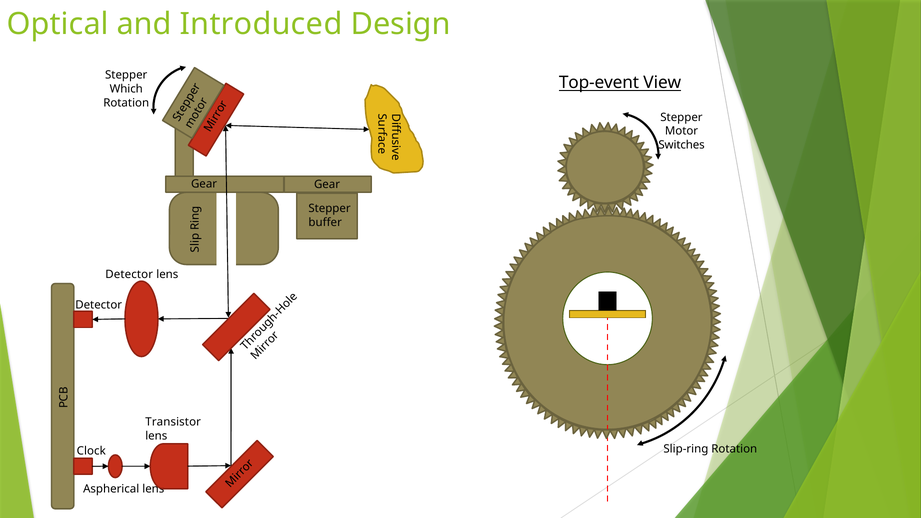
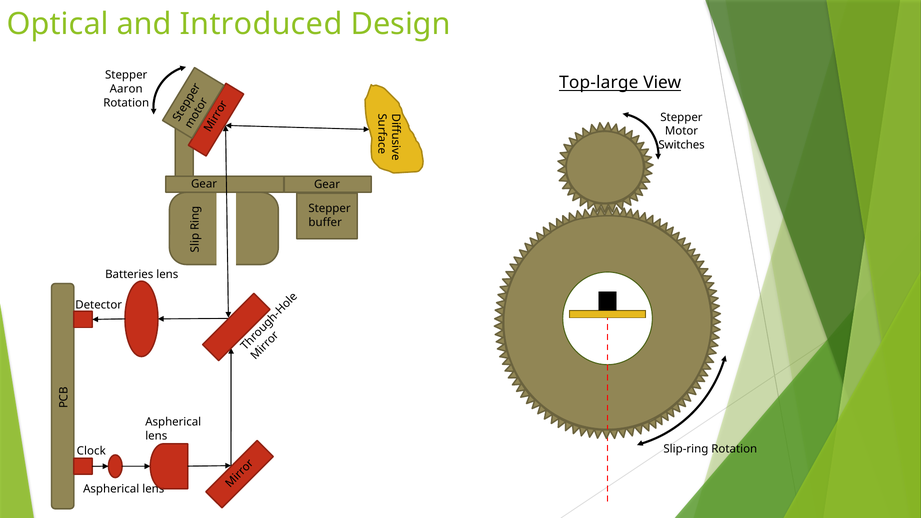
Top-event: Top-event -> Top-large
Which: Which -> Aaron
Detector at (129, 274): Detector -> Batteries
Transistor at (173, 422): Transistor -> Aspherical
